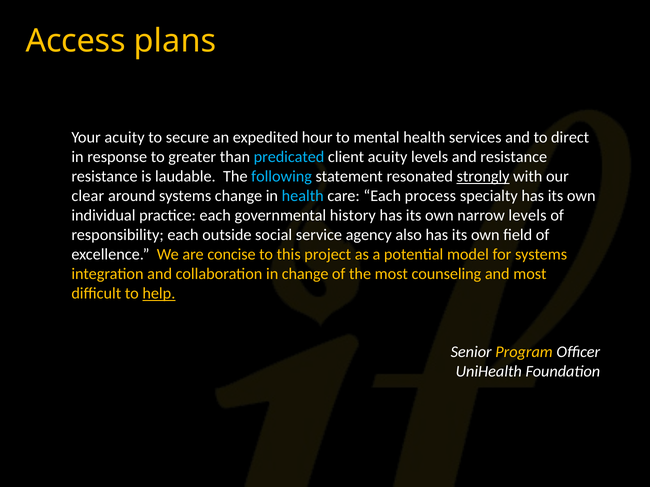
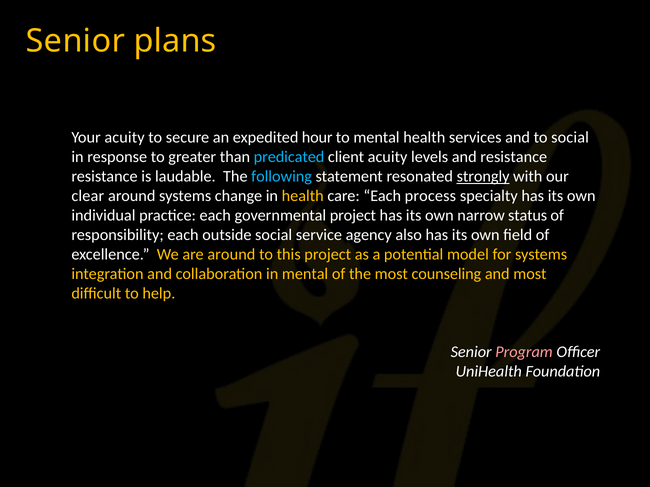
Access at (76, 41): Access -> Senior
to direct: direct -> social
health at (303, 196) colour: light blue -> yellow
governmental history: history -> project
narrow levels: levels -> status
are concise: concise -> around
in change: change -> mental
help underline: present -> none
Program colour: yellow -> pink
